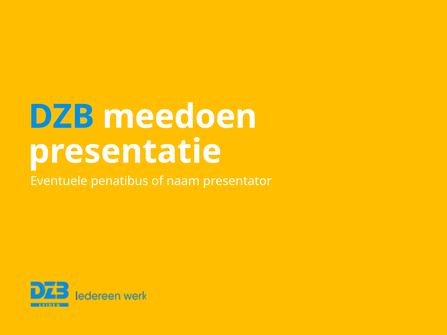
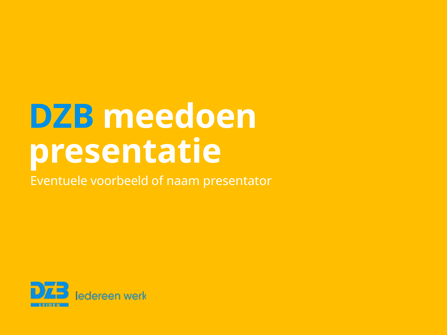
penatibus: penatibus -> voorbeeld
